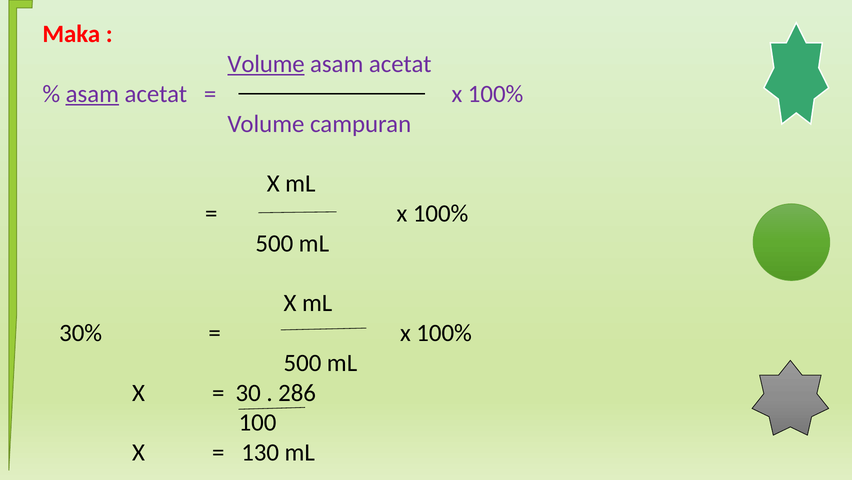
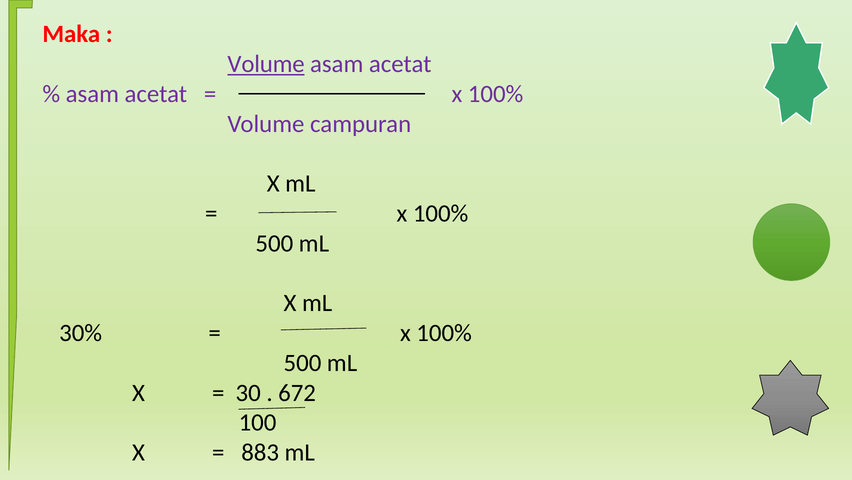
asam at (92, 94) underline: present -> none
286: 286 -> 672
130: 130 -> 883
